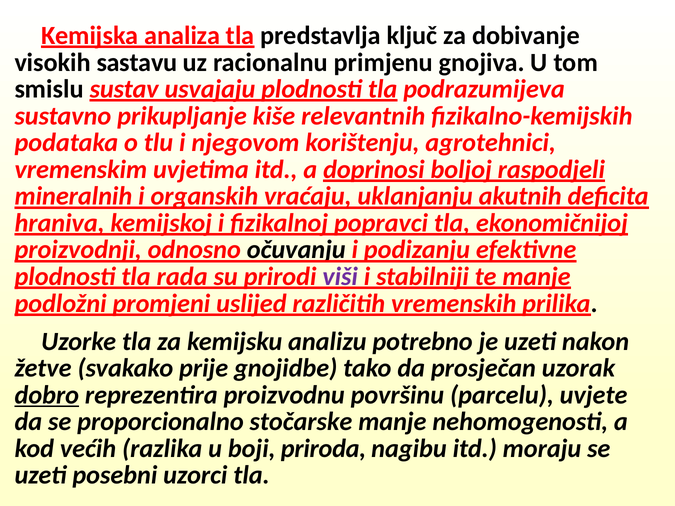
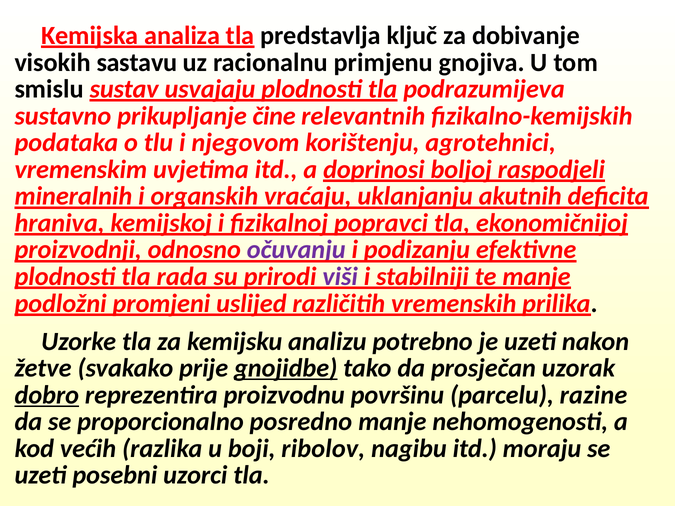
kiše: kiše -> čine
očuvanju colour: black -> purple
gnojidbe underline: none -> present
uvjete: uvjete -> razine
stočarske: stočarske -> posredno
priroda: priroda -> ribolov
